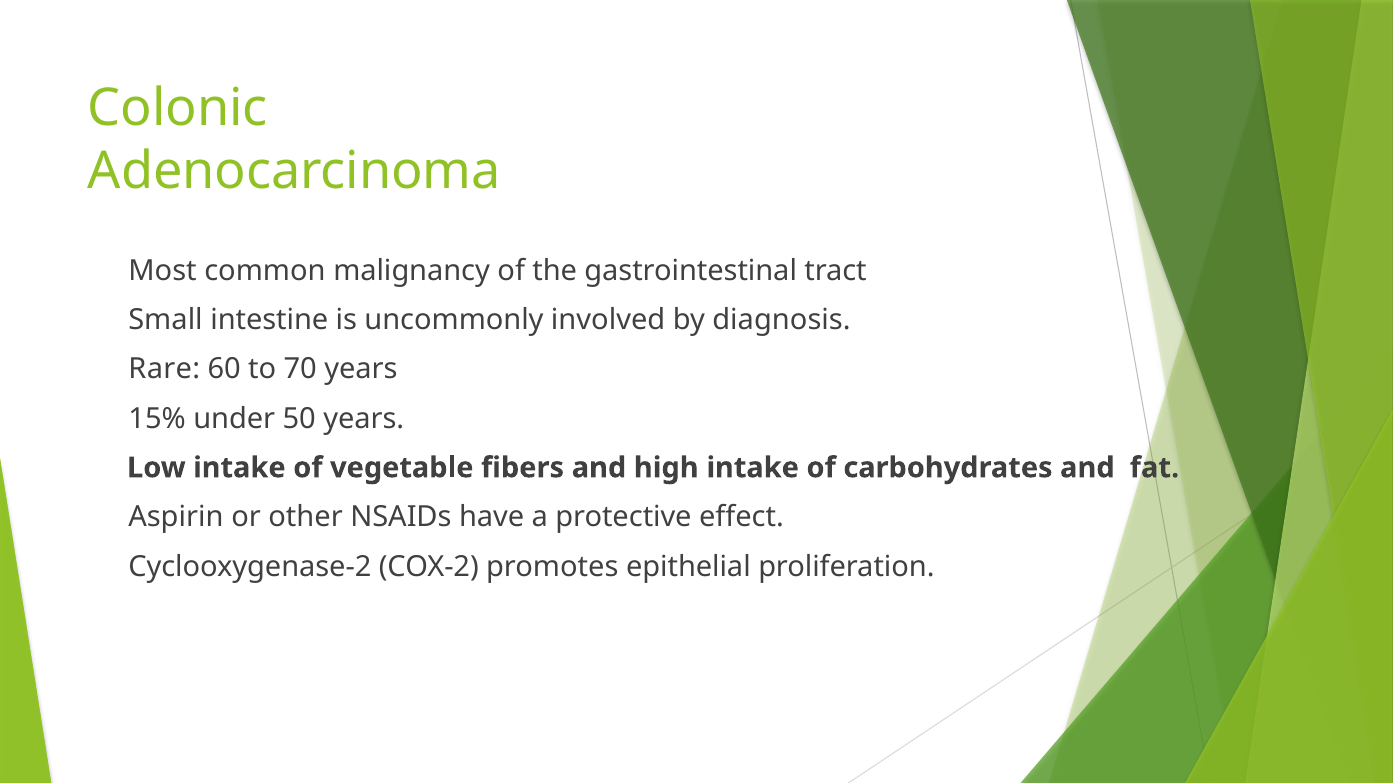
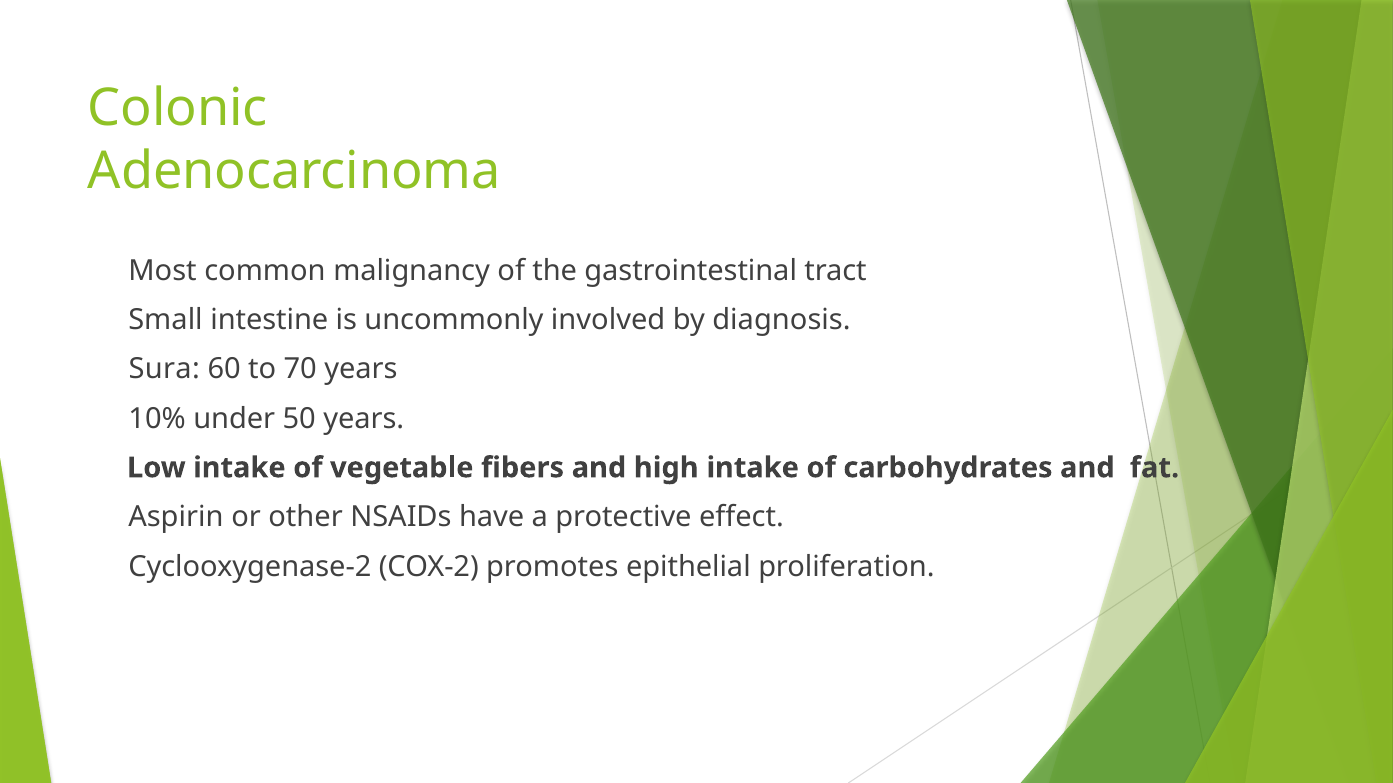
Rare: Rare -> Sura
15%: 15% -> 10%
